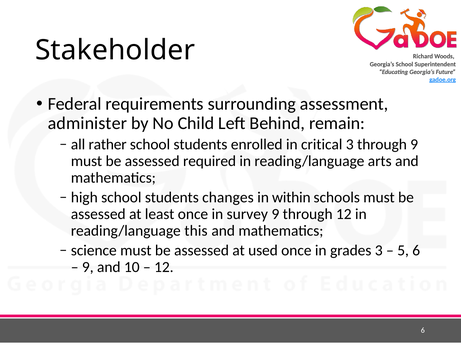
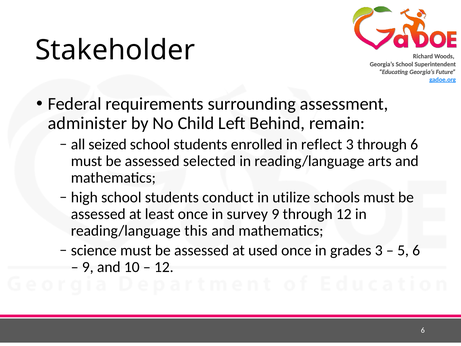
rather: rather -> seized
critical: critical -> reflect
through 9: 9 -> 6
required: required -> selected
changes: changes -> conduct
within: within -> utilize
